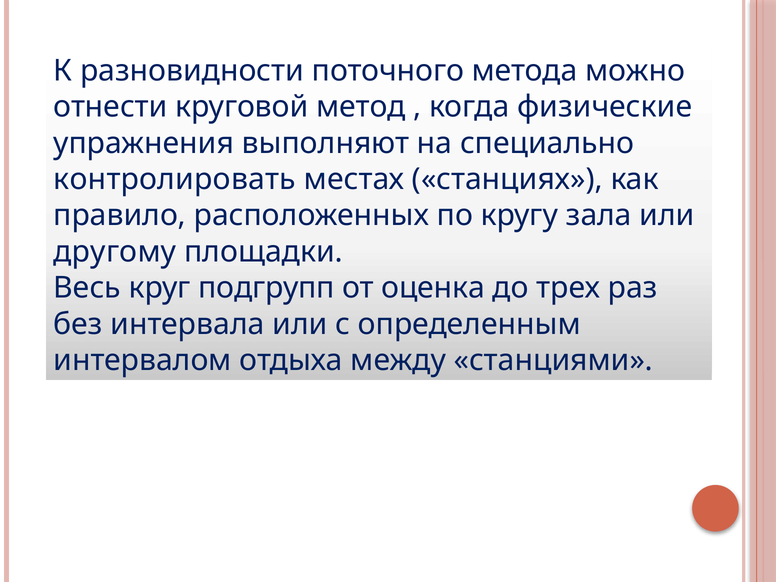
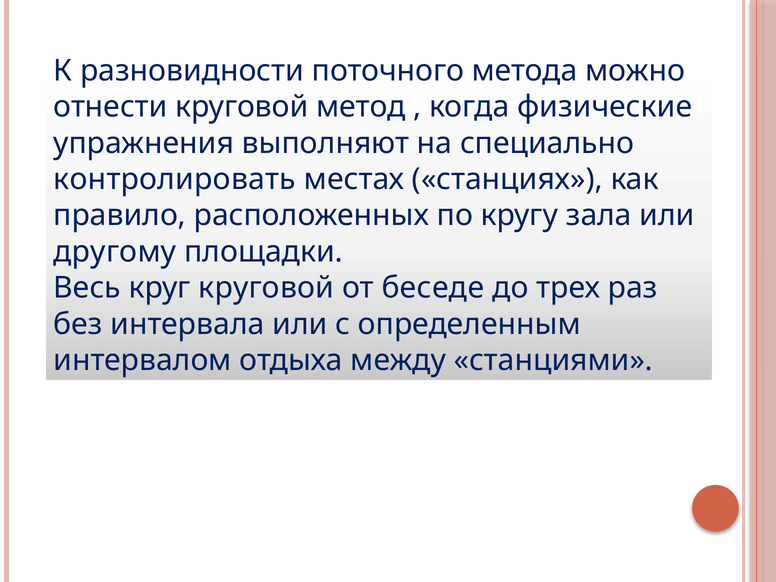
круг подгрупп: подгрупп -> круговой
оценка: оценка -> беседе
